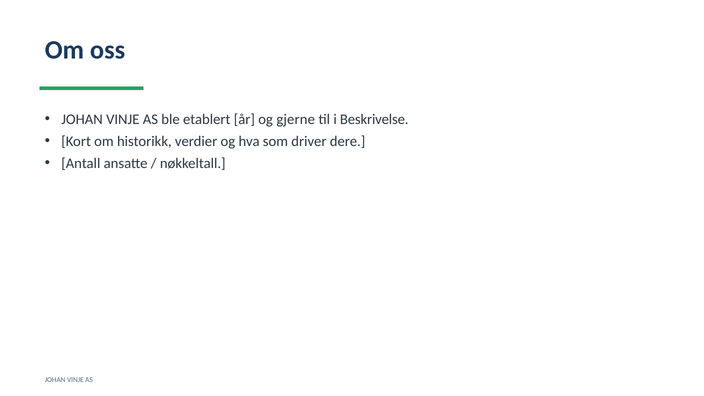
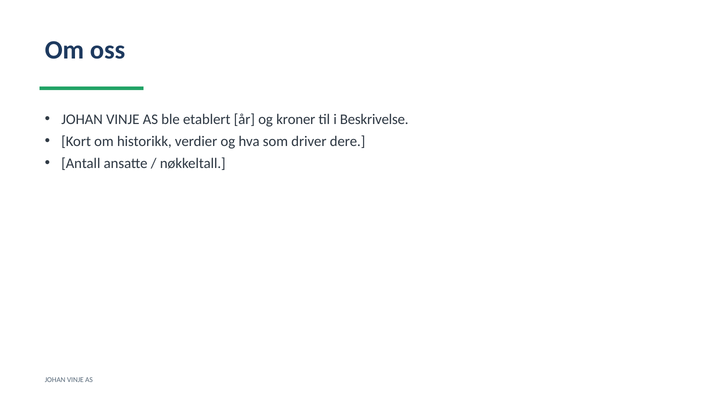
gjerne: gjerne -> kroner
